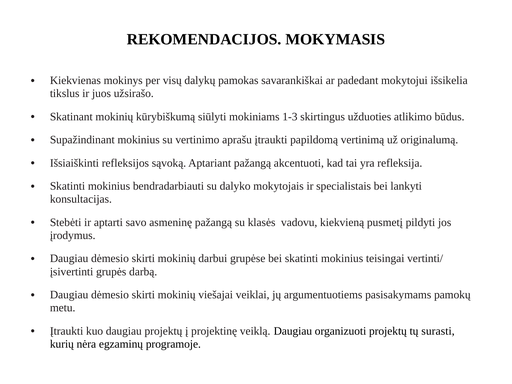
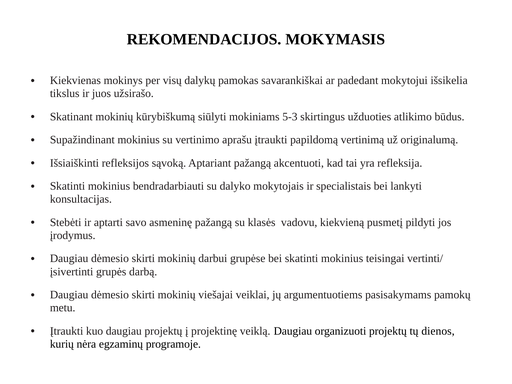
1-3: 1-3 -> 5-3
surasti: surasti -> dienos
